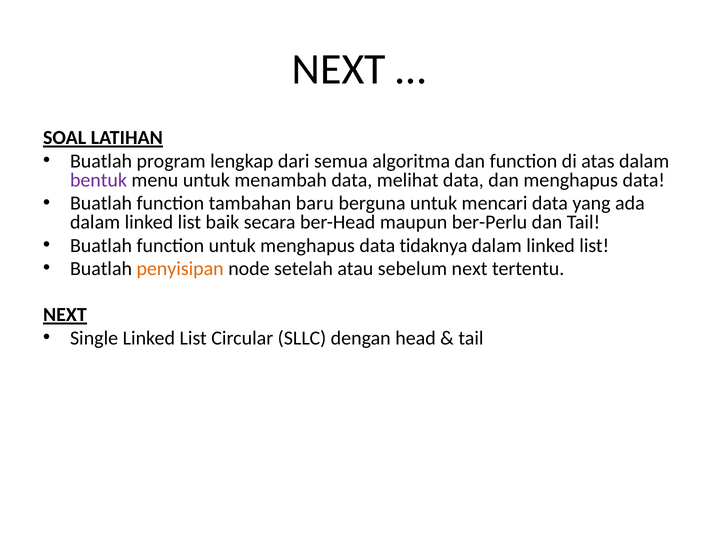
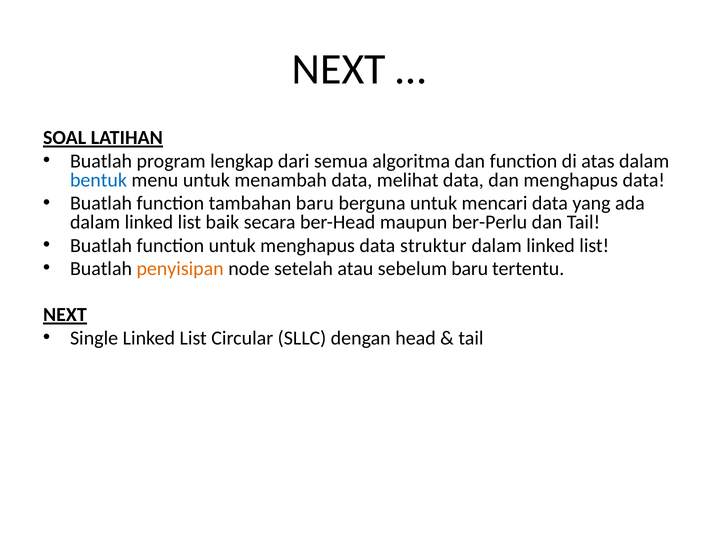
bentuk colour: purple -> blue
tidaknya: tidaknya -> struktur
sebelum next: next -> baru
